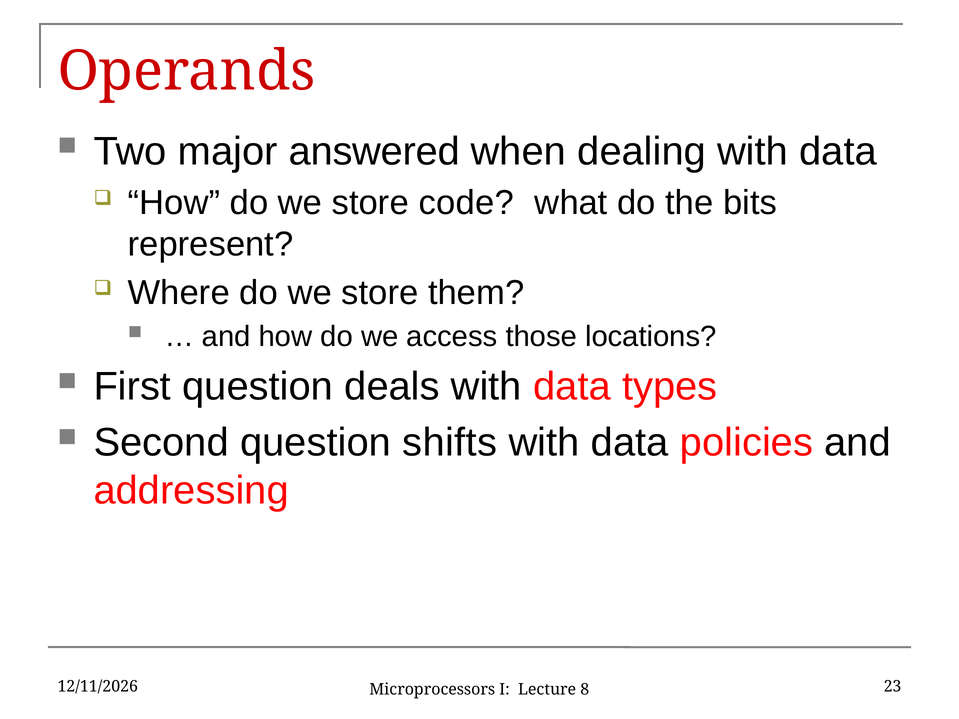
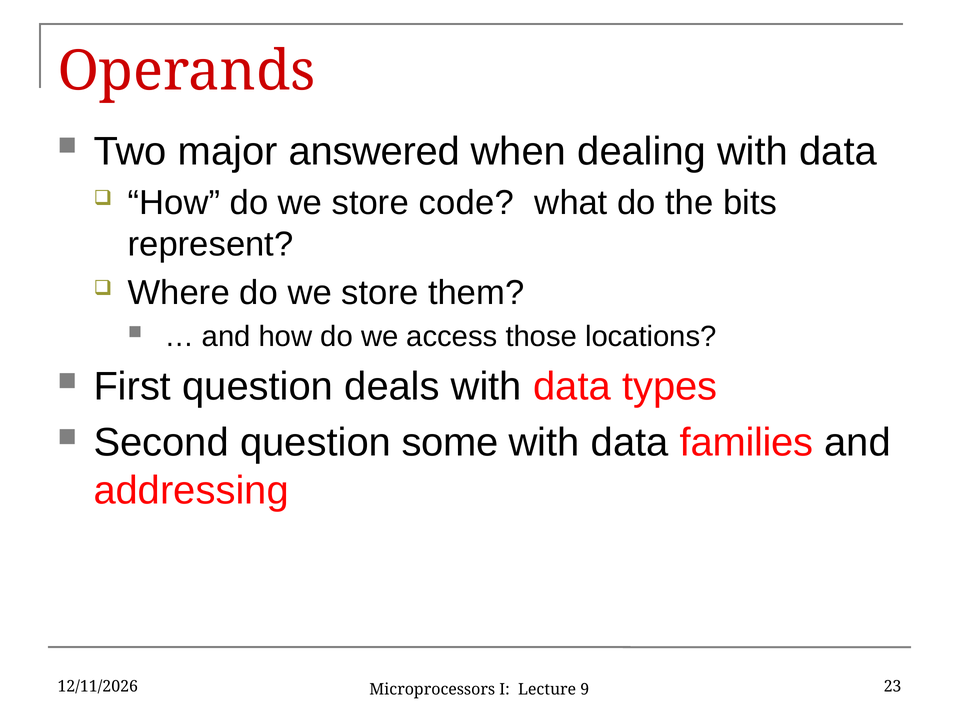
shifts: shifts -> some
policies: policies -> families
8: 8 -> 9
